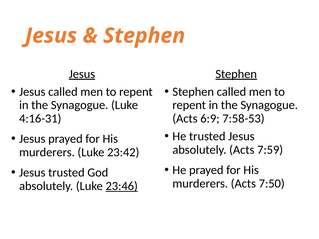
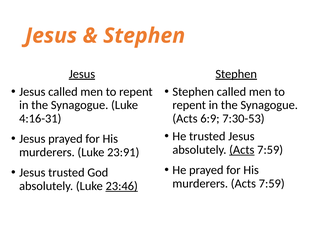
7:58-53: 7:58-53 -> 7:30-53
Acts at (242, 150) underline: none -> present
23:42: 23:42 -> 23:91
murderers Acts 7:50: 7:50 -> 7:59
